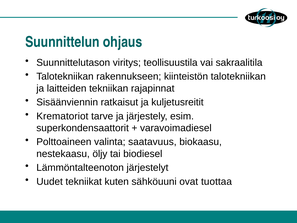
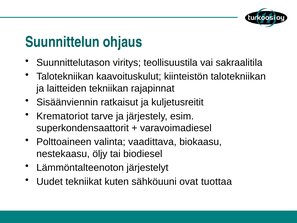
rakennukseen: rakennukseen -> kaavoituskulut
saatavuus: saatavuus -> vaadittava
